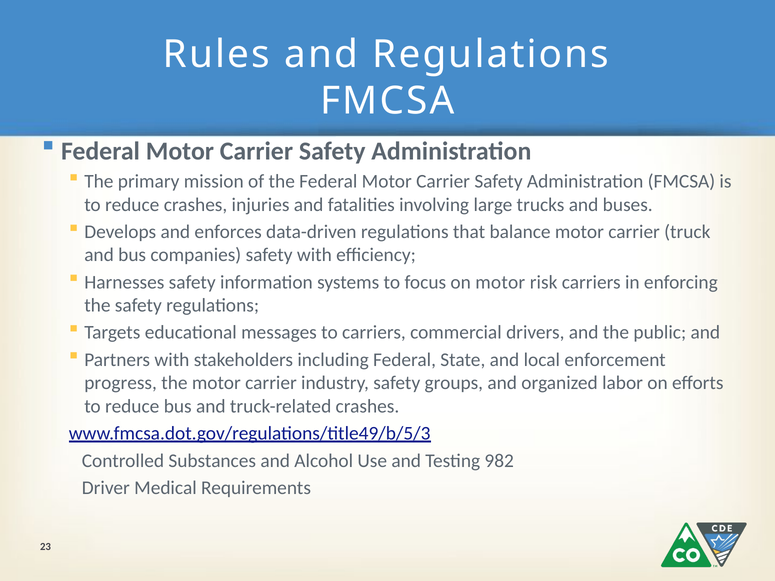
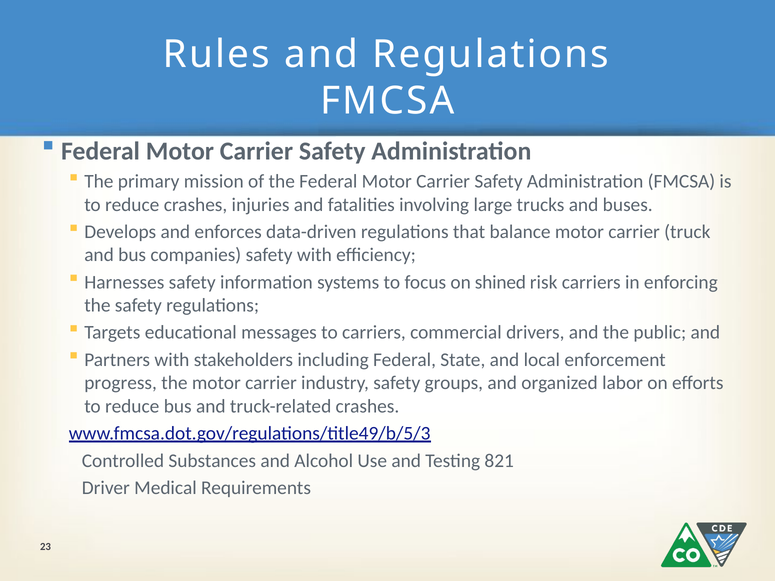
on motor: motor -> shined
982: 982 -> 821
